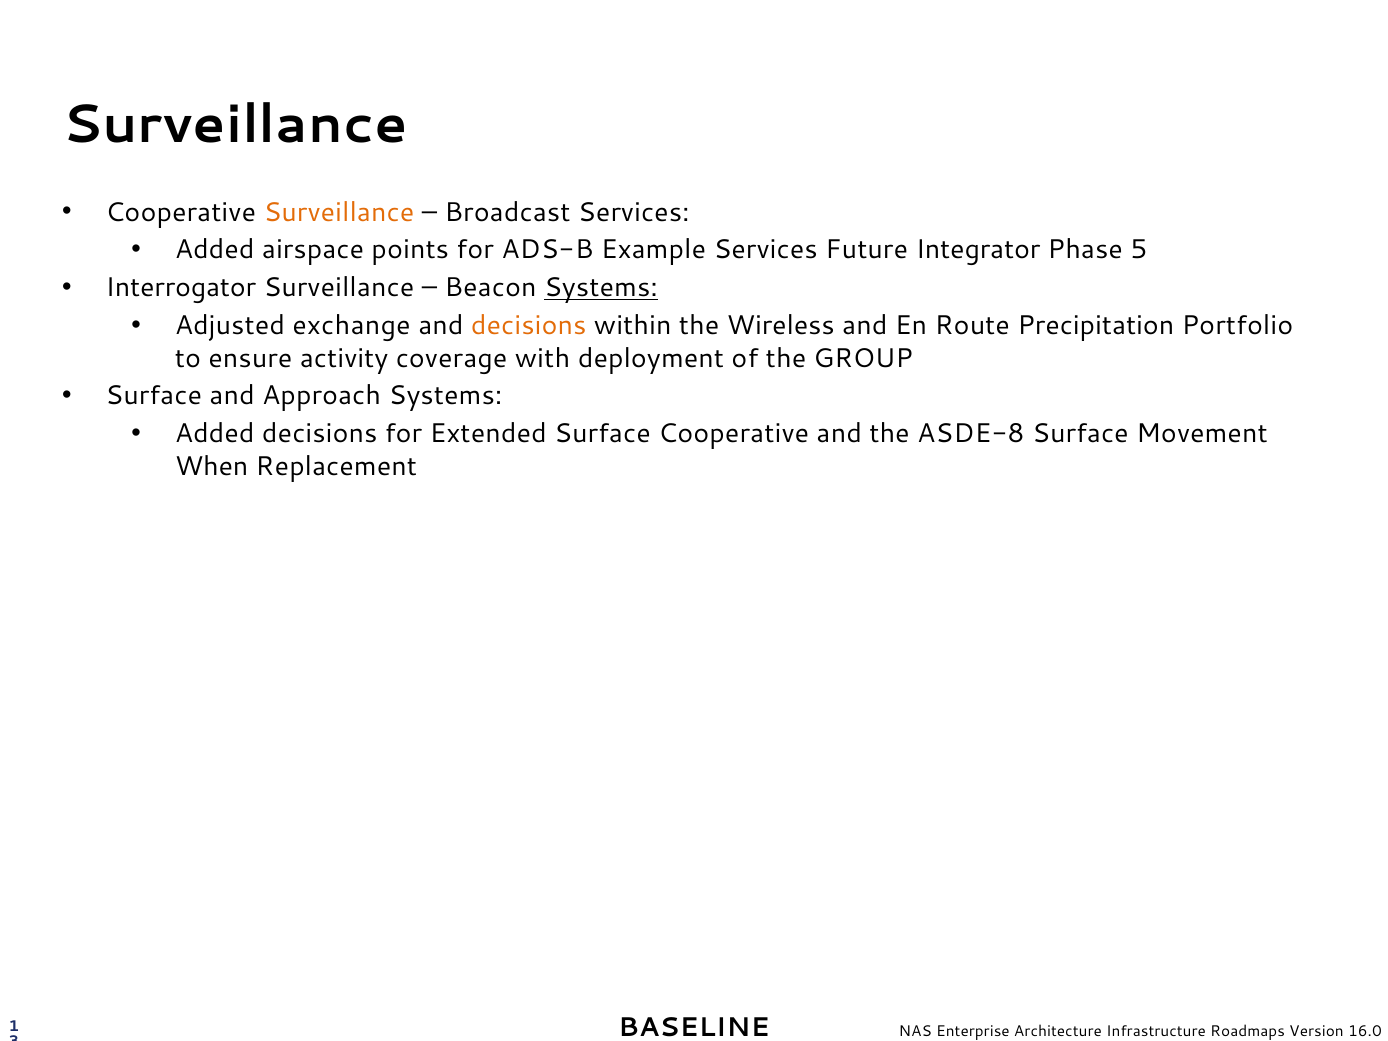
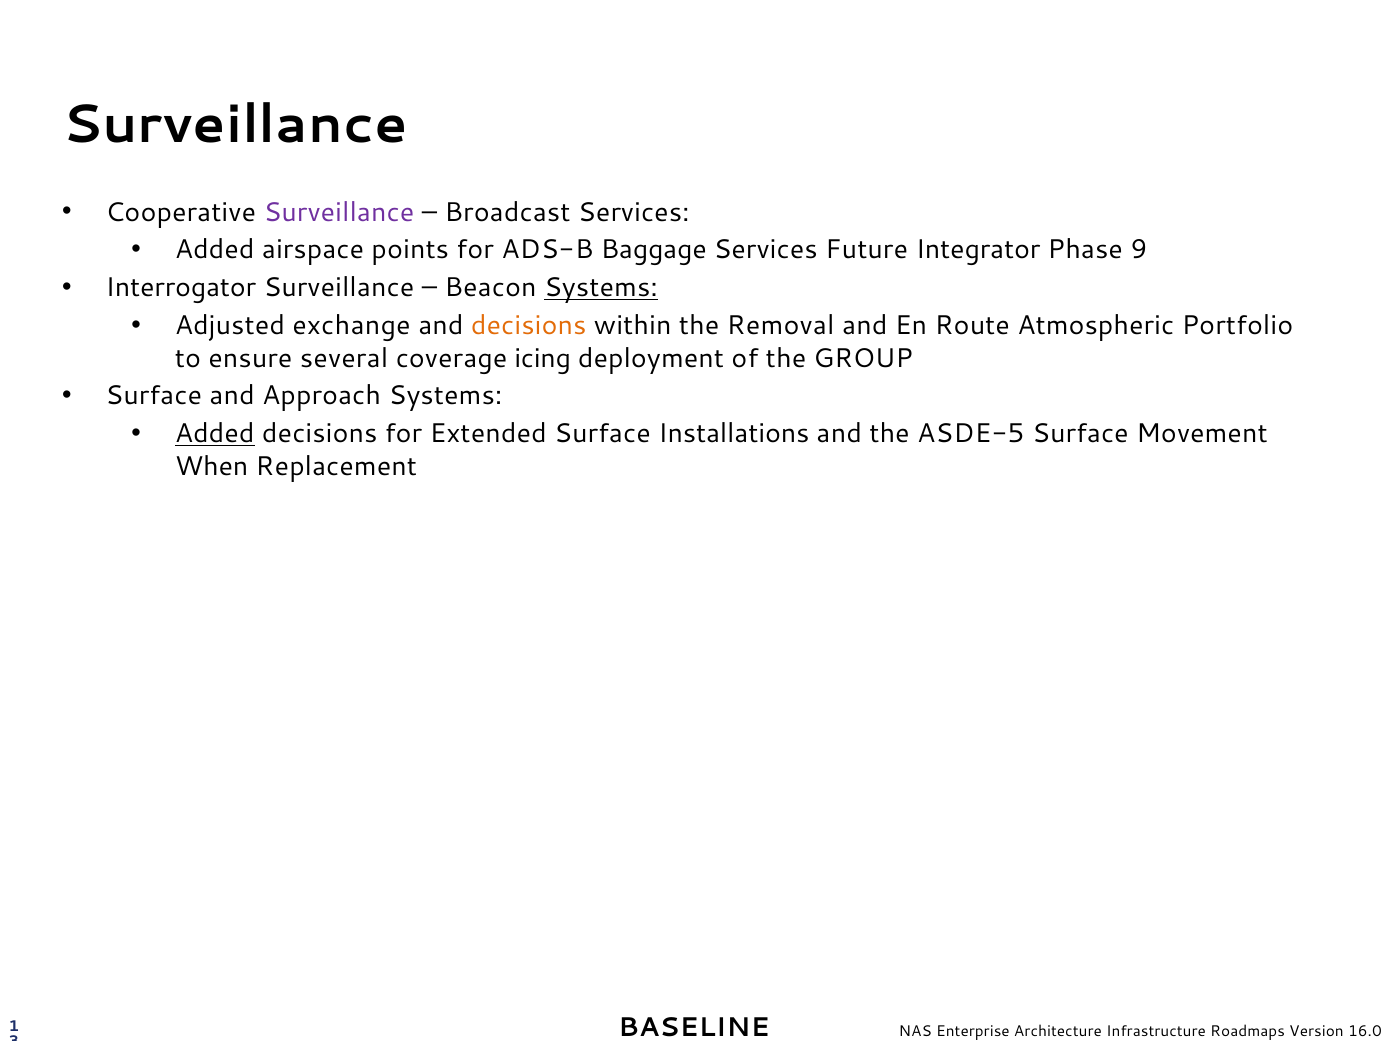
Surveillance at (339, 212) colour: orange -> purple
Example: Example -> Baggage
Phase 5: 5 -> 9
Wireless: Wireless -> Removal
Precipitation: Precipitation -> Atmospheric
activity: activity -> several
with: with -> icing
Added at (215, 434) underline: none -> present
Surface Cooperative: Cooperative -> Installations
ASDE-8: ASDE-8 -> ASDE-5
